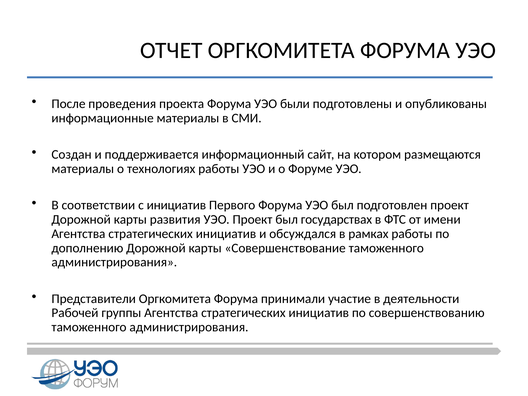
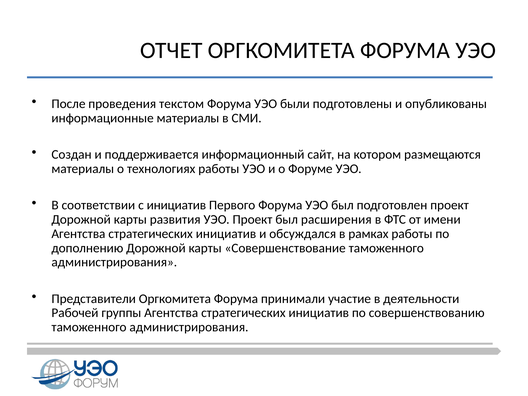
проекта: проекта -> текстом
государствах: государствах -> расширения
